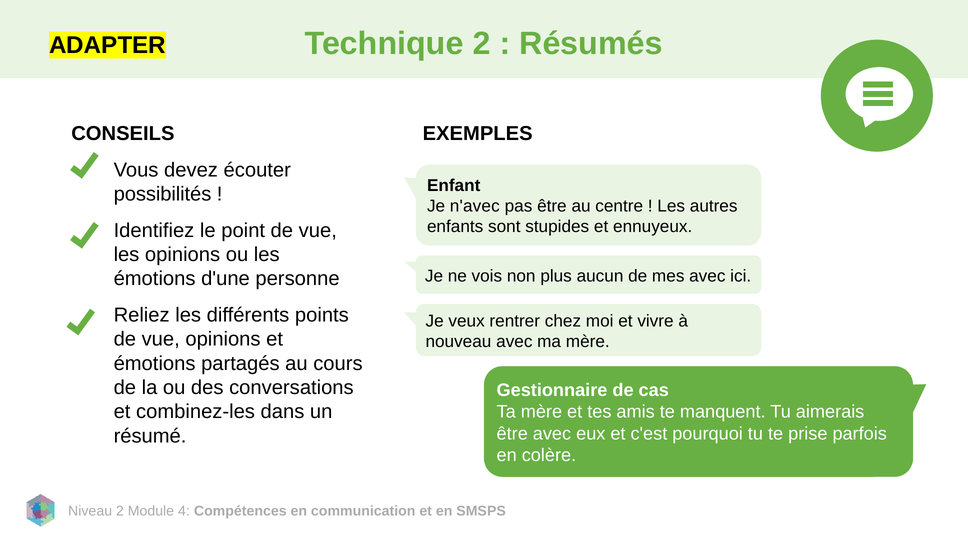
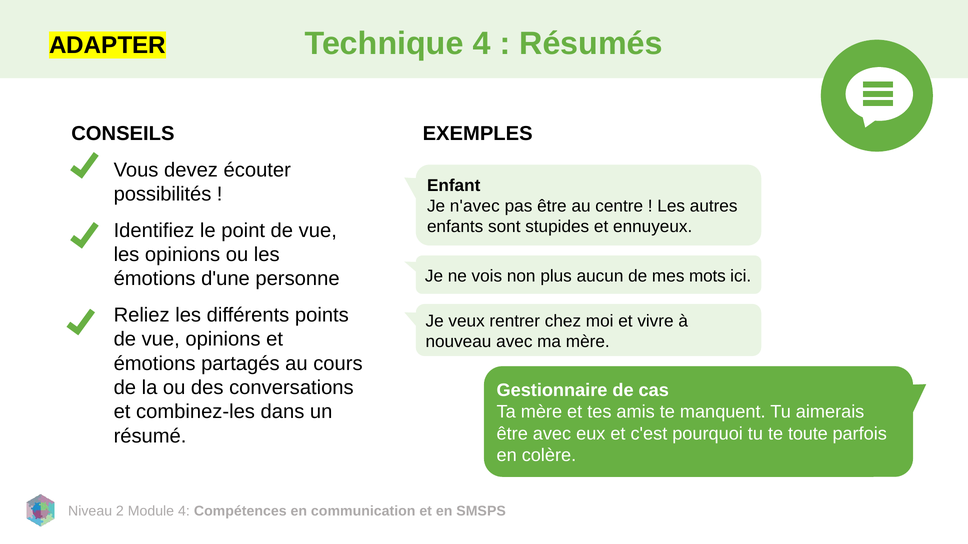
Technique 2: 2 -> 4
mes avec: avec -> mots
prise: prise -> toute
